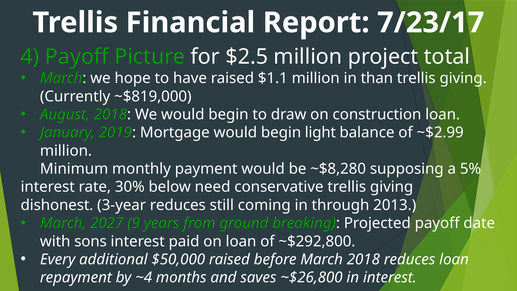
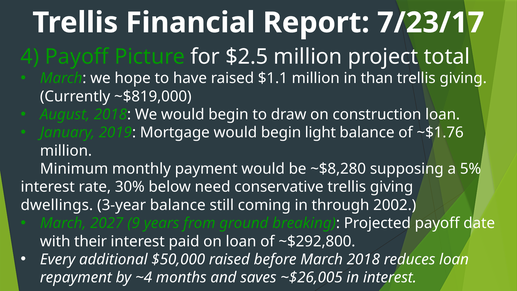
~$2.99: ~$2.99 -> ~$1.76
dishonest: dishonest -> dwellings
3-year reduces: reduces -> balance
2013: 2013 -> 2002
sons: sons -> their
~$26,800: ~$26,800 -> ~$26,005
